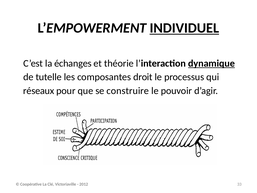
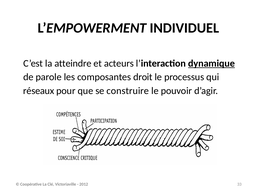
INDIVIDUEL underline: present -> none
échanges: échanges -> atteindre
théorie: théorie -> acteurs
tutelle: tutelle -> parole
